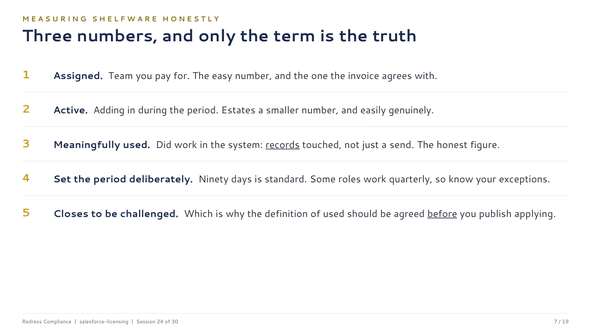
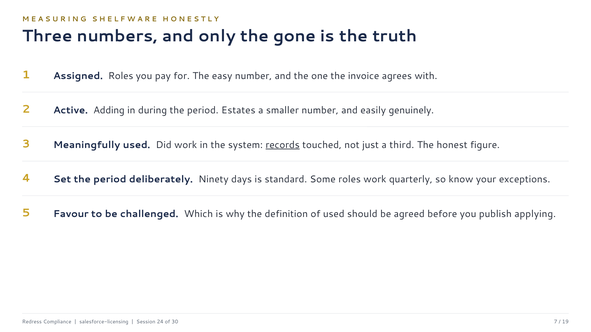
term: term -> gone
Assigned Team: Team -> Roles
send: send -> third
Closes: Closes -> Favour
before underline: present -> none
